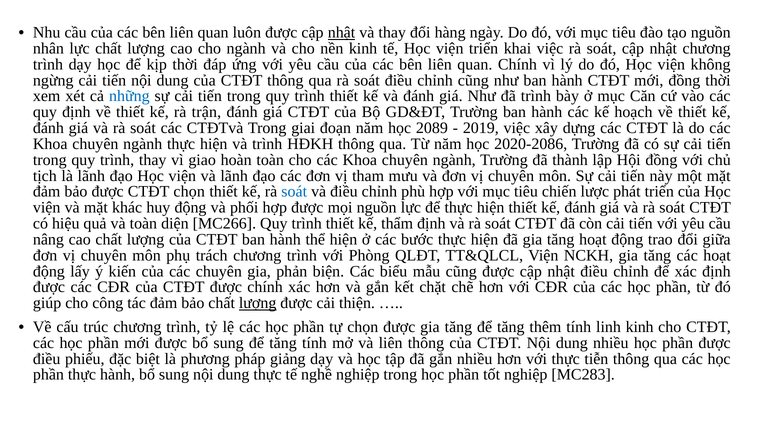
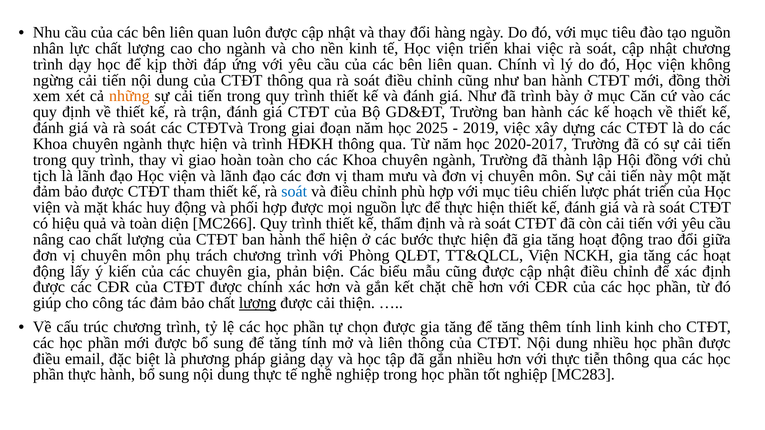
nhật at (342, 33) underline: present -> none
những colour: blue -> orange
2089: 2089 -> 2025
2020-2086: 2020-2086 -> 2020-2017
CTĐT chọn: chọn -> tham
phiếu: phiếu -> email
